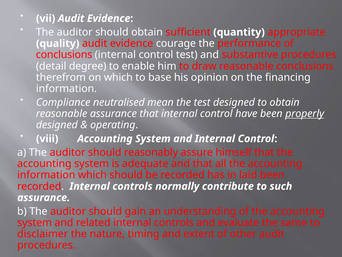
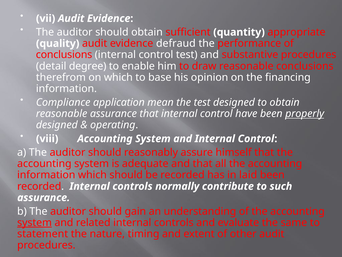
courage: courage -> defraud
neutralised: neutralised -> application
system at (35, 222) underline: none -> present
disclaimer: disclaimer -> statement
